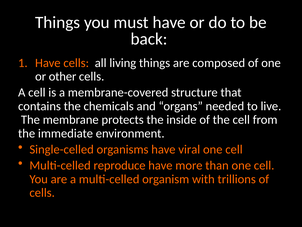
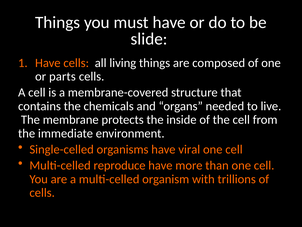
back: back -> slide
other: other -> parts
